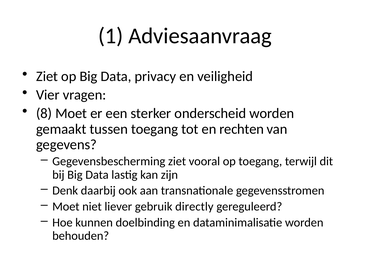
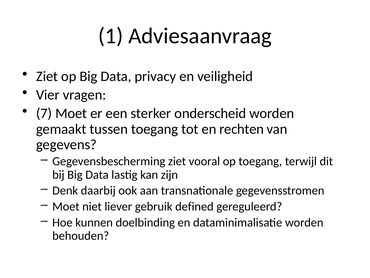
8: 8 -> 7
directly: directly -> defined
